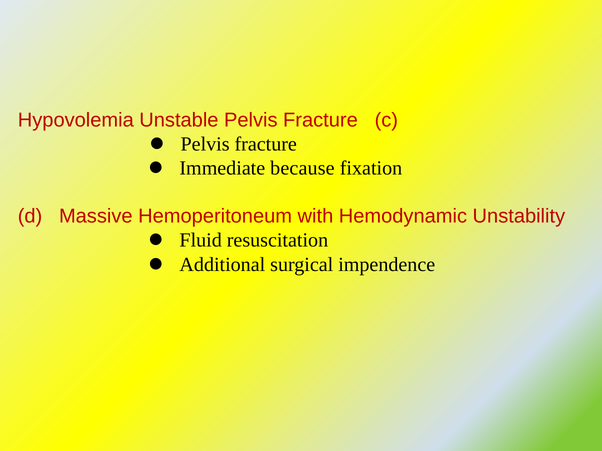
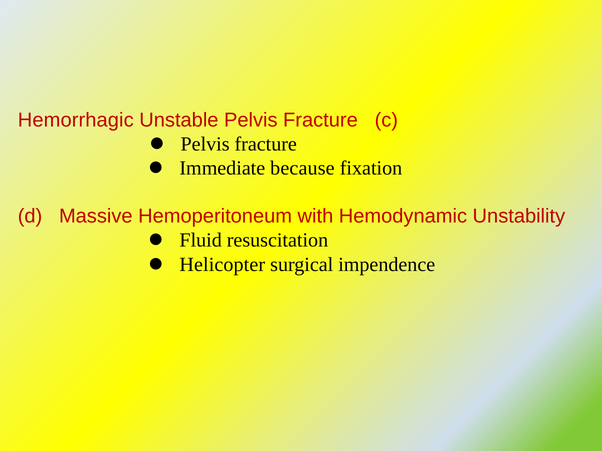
Hypovolemia: Hypovolemia -> Hemorrhagic
Additional: Additional -> Helicopter
